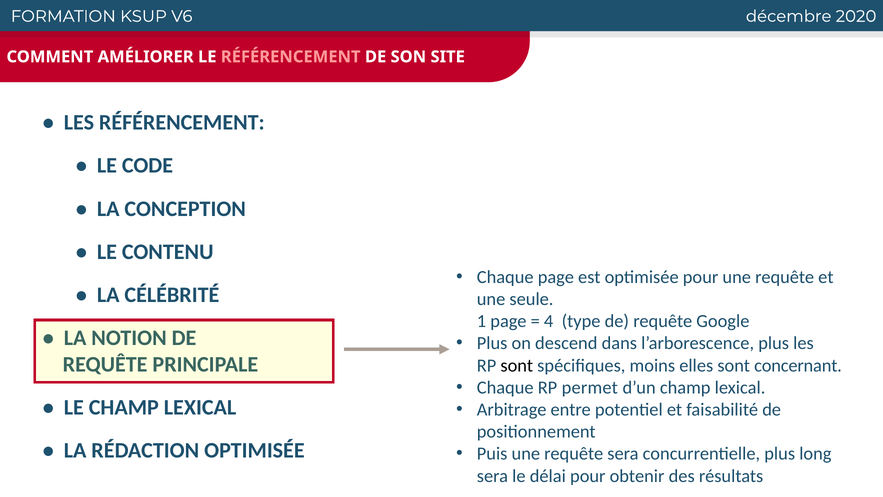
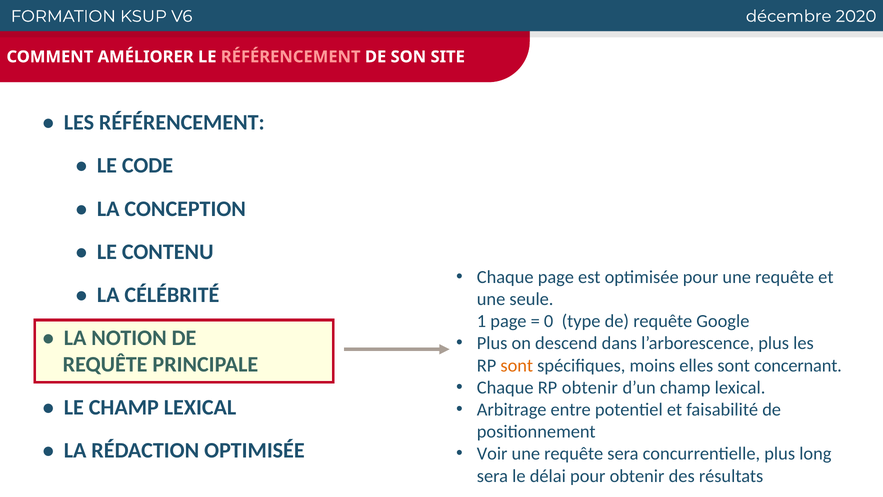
4: 4 -> 0
sont at (517, 365) colour: black -> orange
RP permet: permet -> obtenir
Puis: Puis -> Voir
